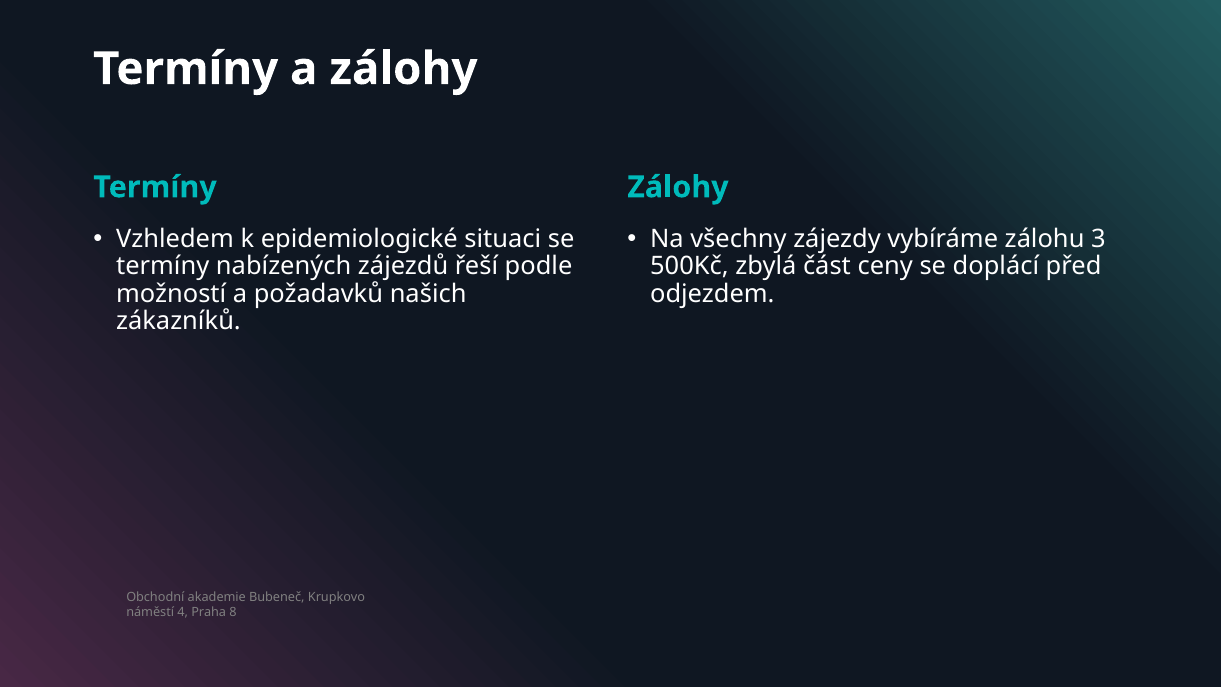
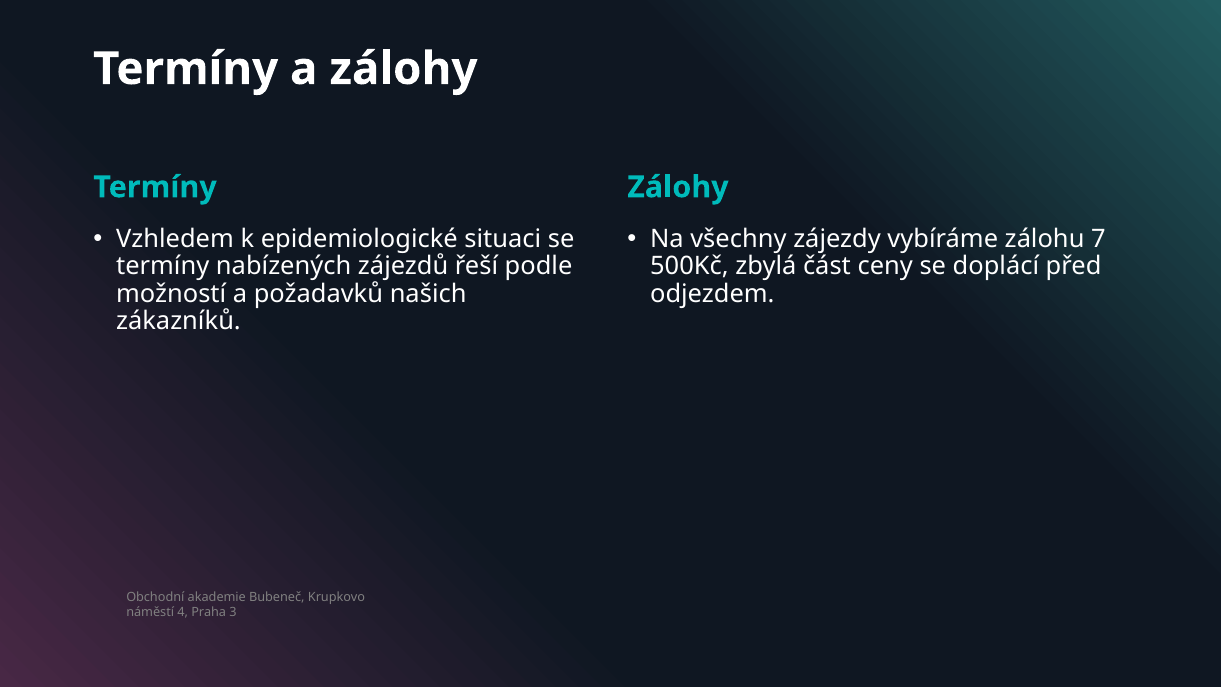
3: 3 -> 7
8: 8 -> 3
